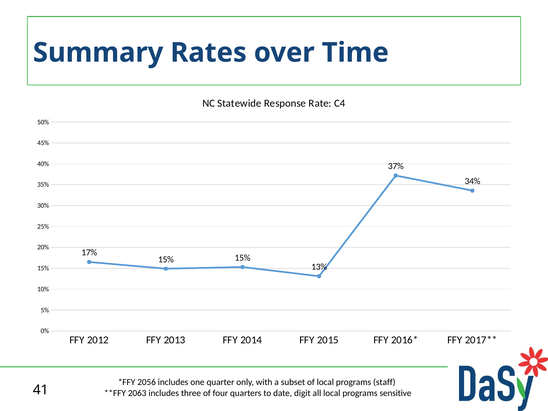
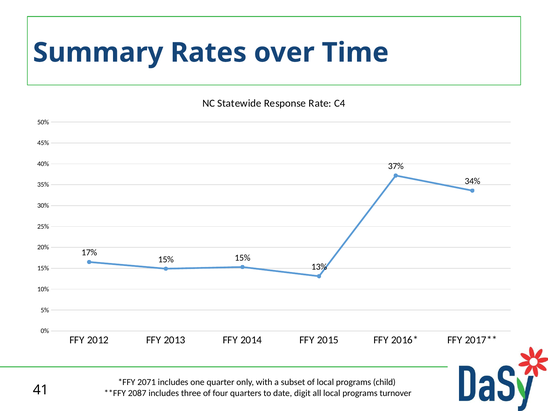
2056: 2056 -> 2071
staff: staff -> child
2063: 2063 -> 2087
sensitive: sensitive -> turnover
